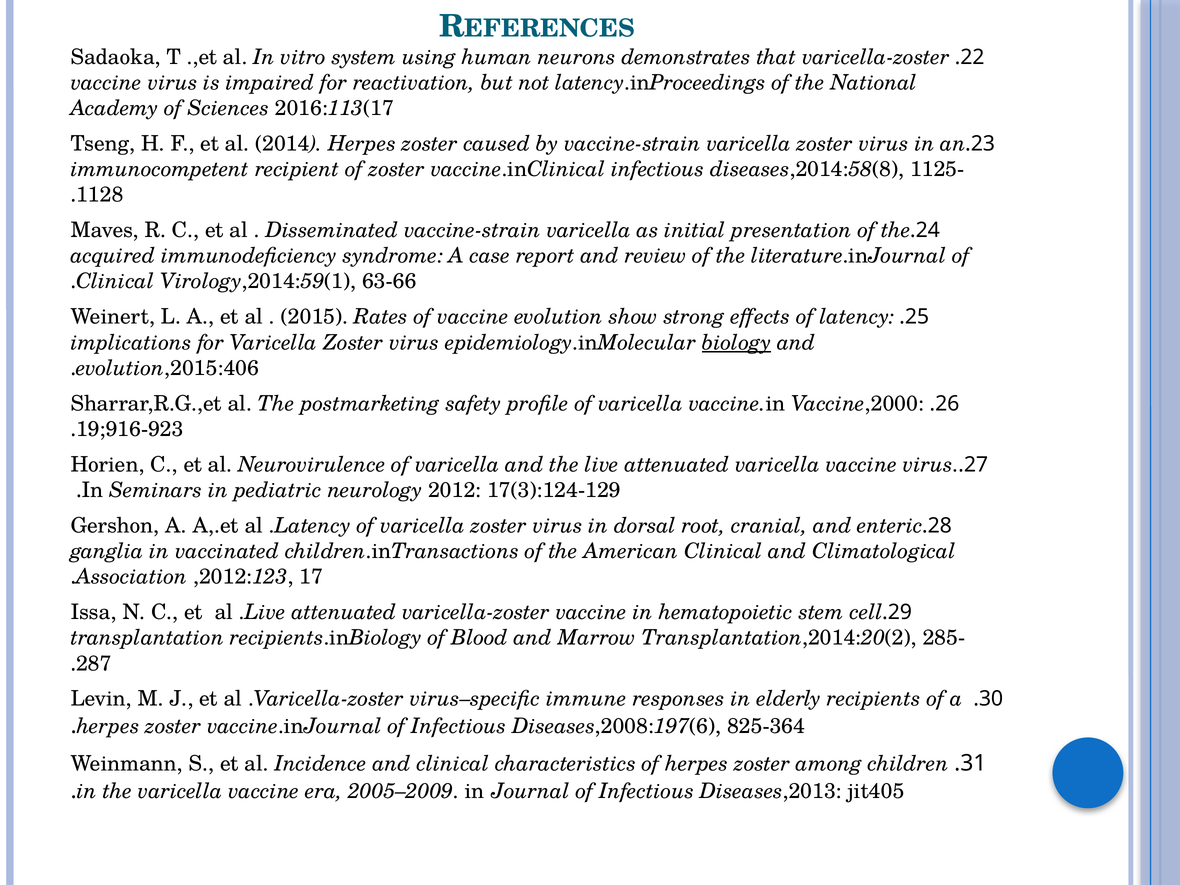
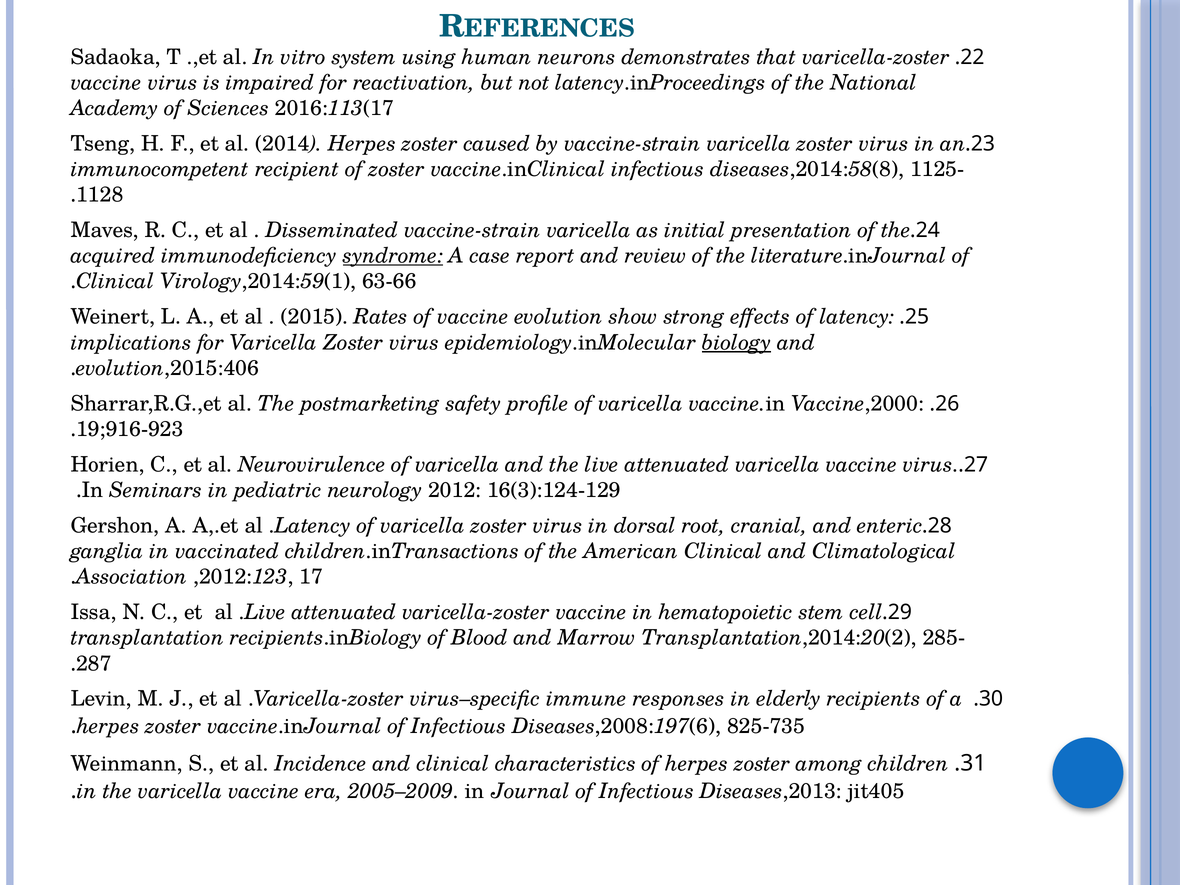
syndrome underline: none -> present
17(3):124-129: 17(3):124-129 -> 16(3):124-129
825-364: 825-364 -> 825-735
